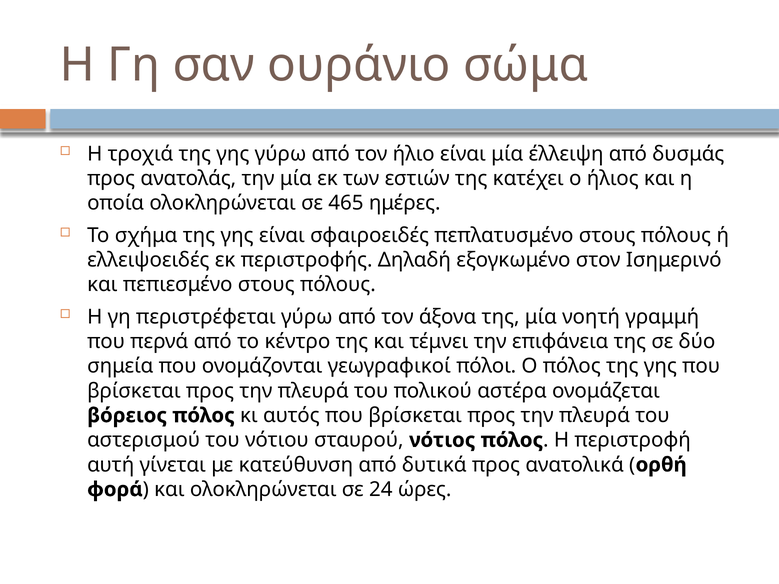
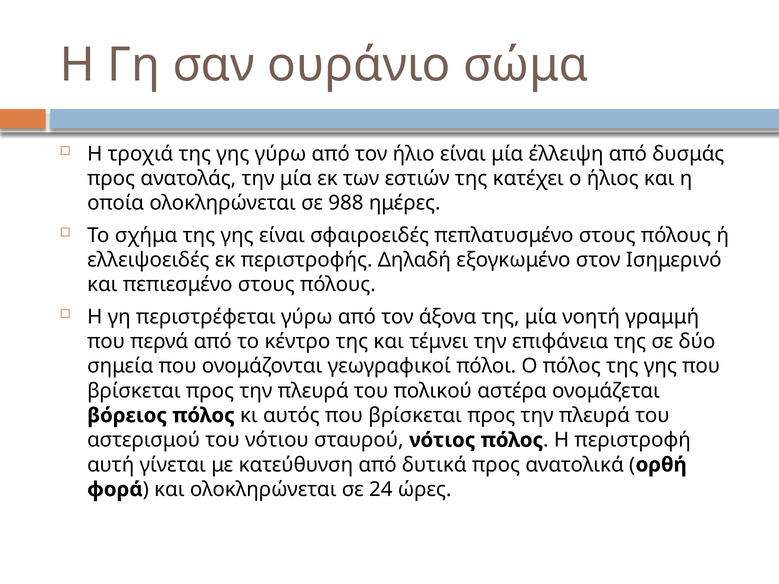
465: 465 -> 988
